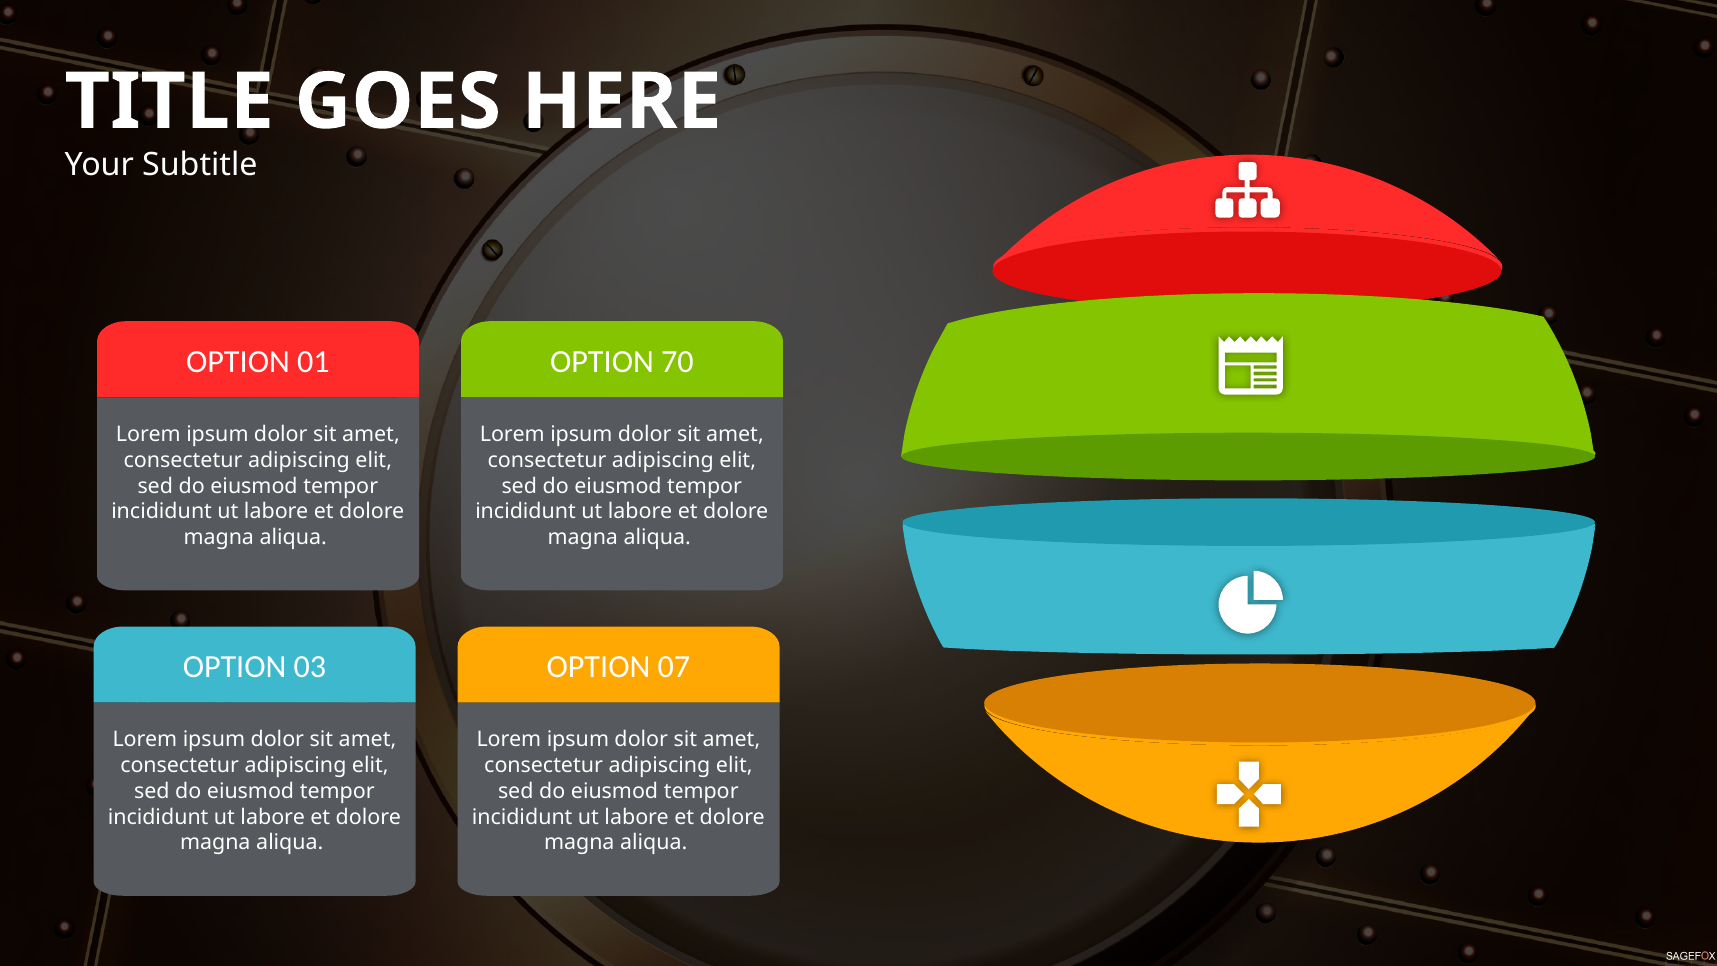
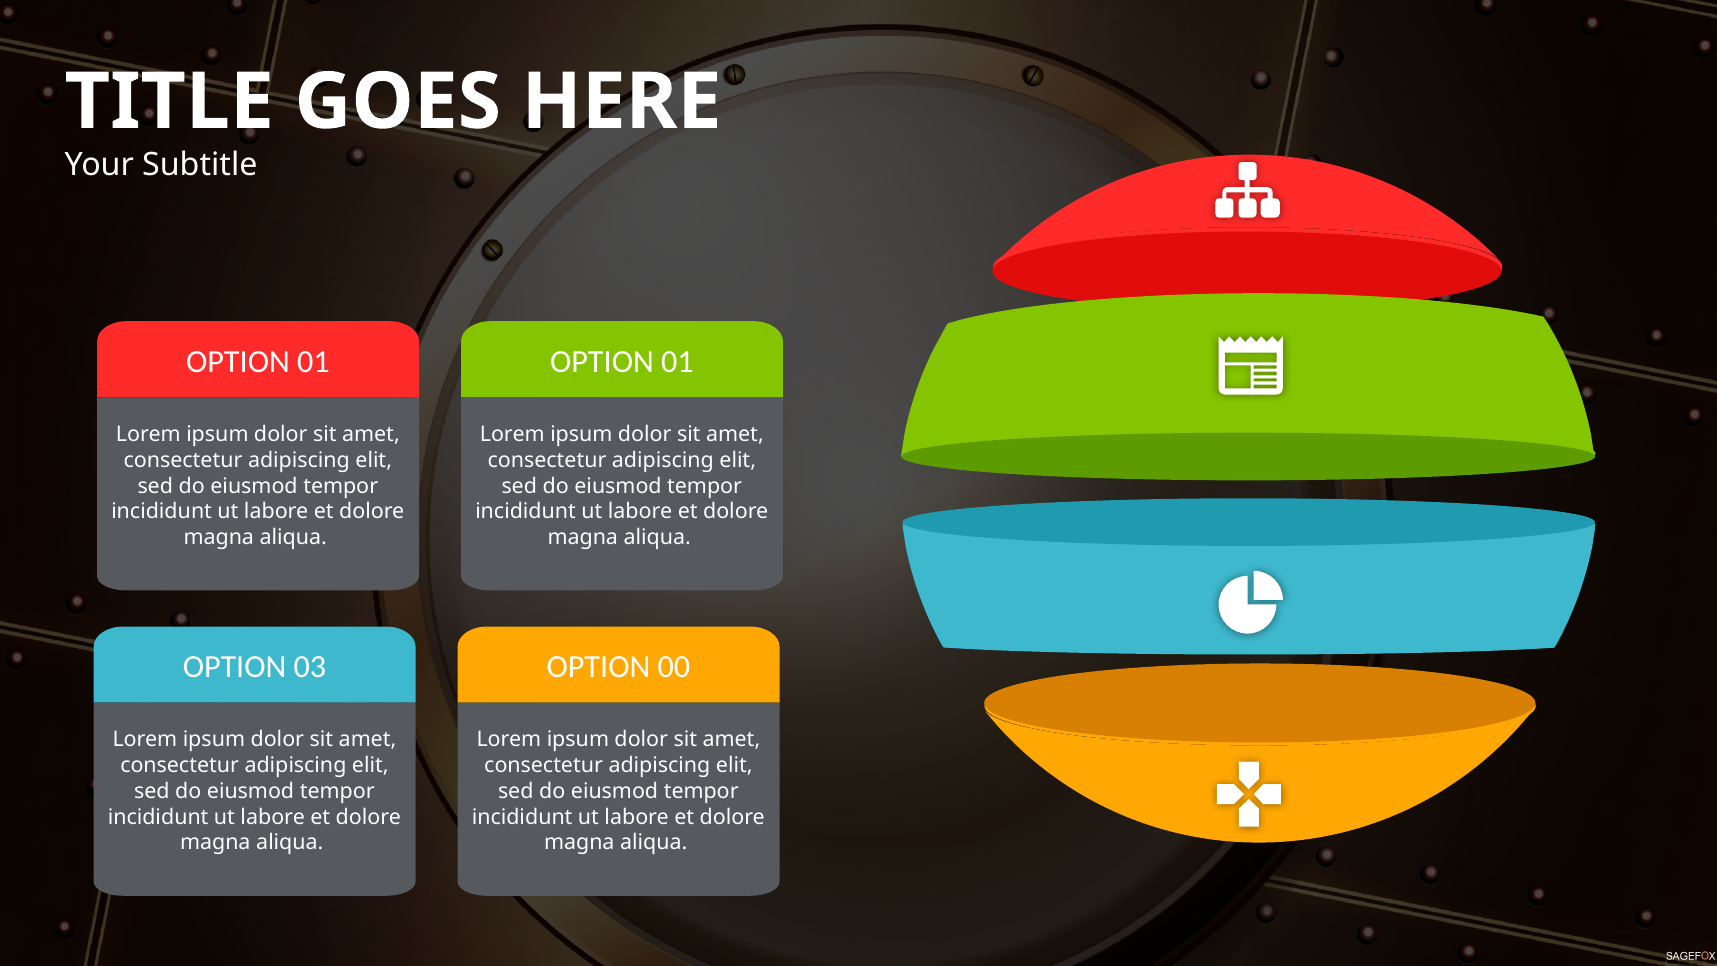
70 at (677, 361): 70 -> 01
07: 07 -> 00
